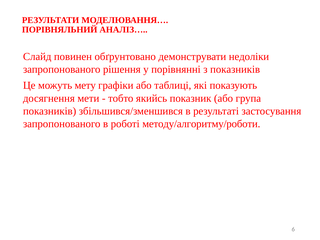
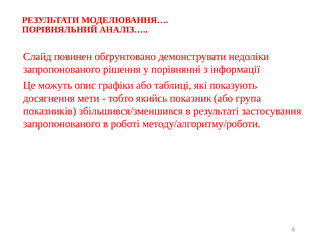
з показників: показників -> інформації
мету: мету -> опис
